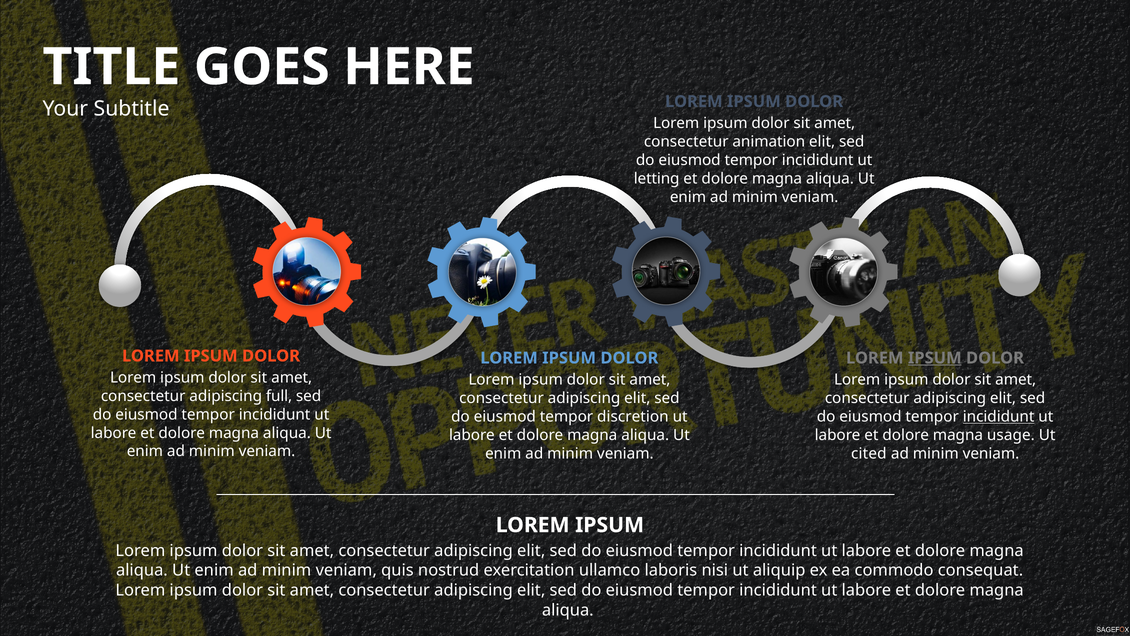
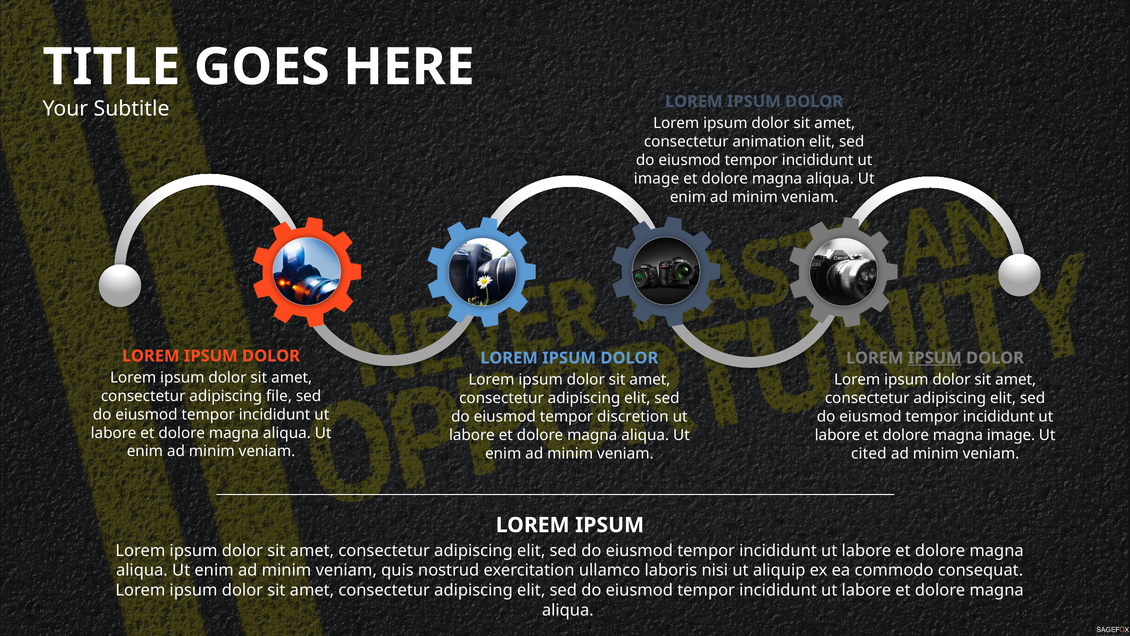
letting at (657, 178): letting -> image
full: full -> file
incididunt at (999, 416) underline: present -> none
magna usage: usage -> image
